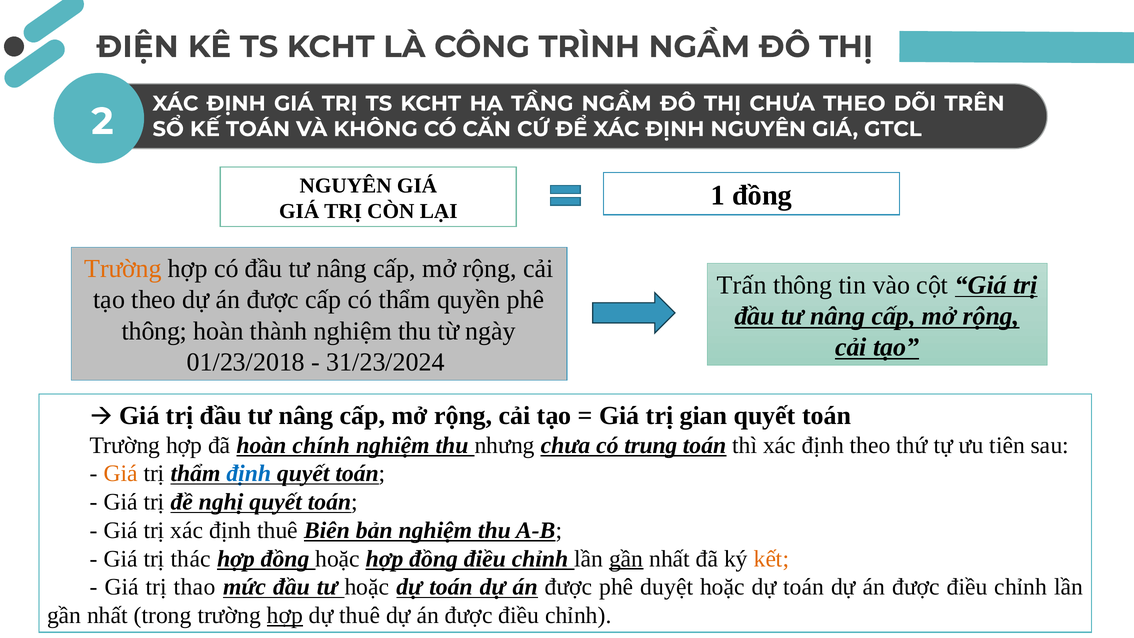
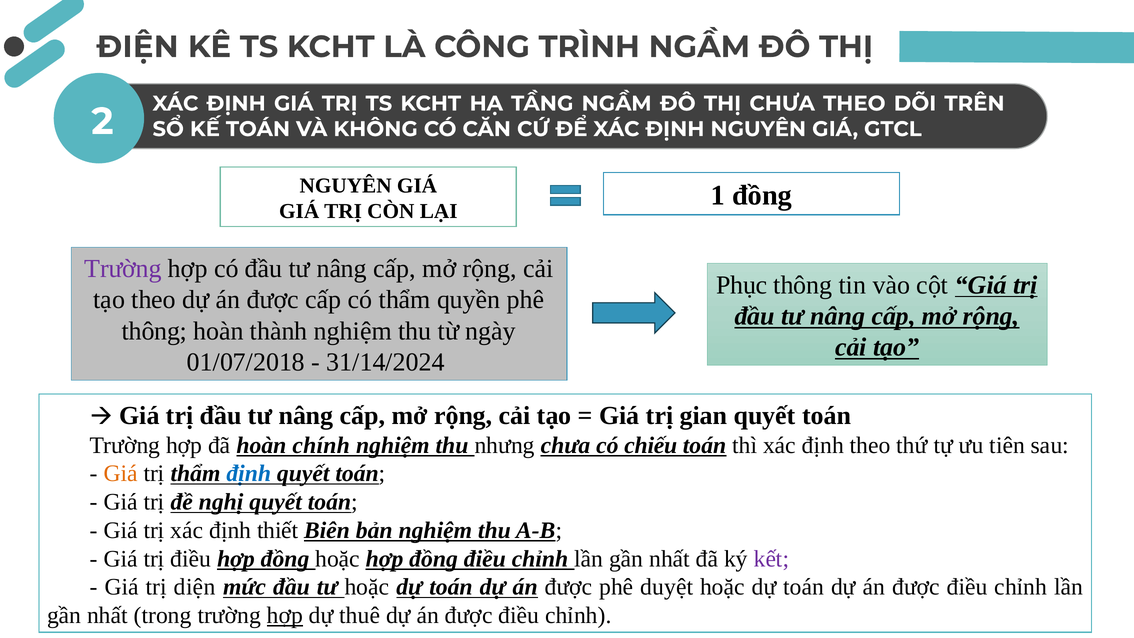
Trường at (123, 269) colour: orange -> purple
Trấn: Trấn -> Phục
01/23/2018: 01/23/2018 -> 01/07/2018
31/23/2024: 31/23/2024 -> 31/14/2024
trung: trung -> chiếu
định thuê: thuê -> thiết
trị thác: thác -> điều
gần at (626, 559) underline: present -> none
kết colour: orange -> purple
thao: thao -> diện
